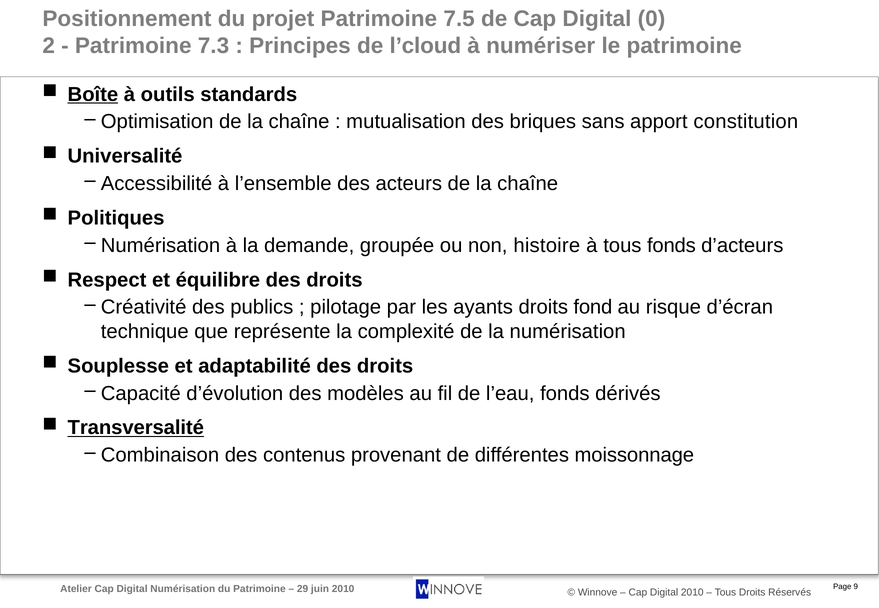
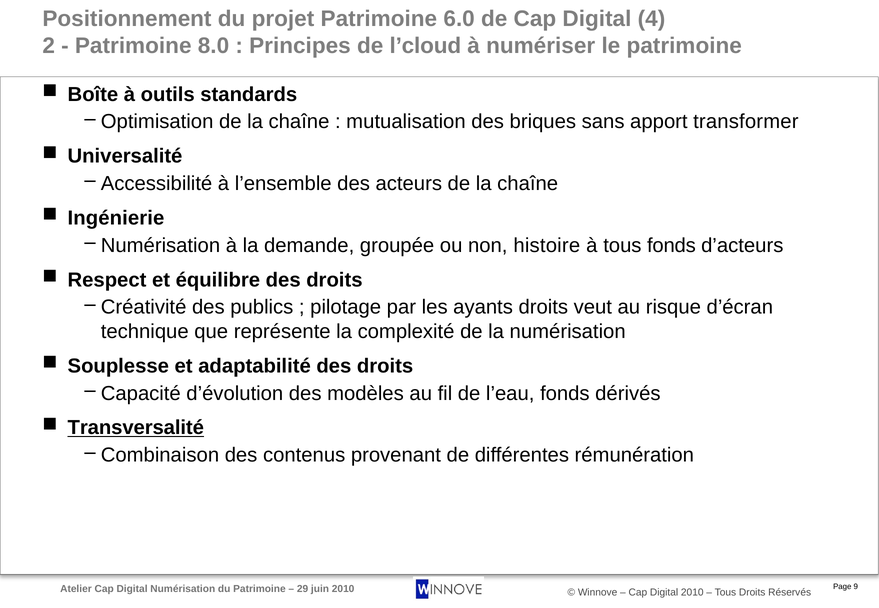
7.5: 7.5 -> 6.0
0: 0 -> 4
7.3: 7.3 -> 8.0
Boîte underline: present -> none
constitution: constitution -> transformer
Politiques: Politiques -> Ingénierie
fond: fond -> veut
moissonnage: moissonnage -> rémunération
